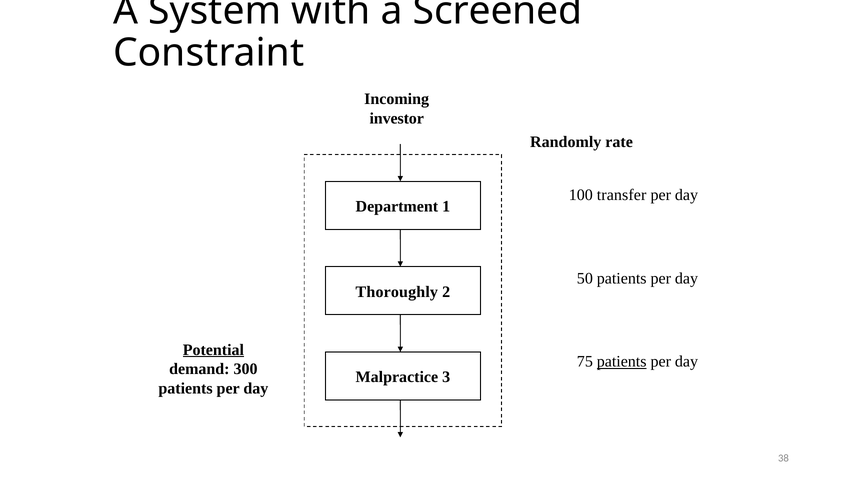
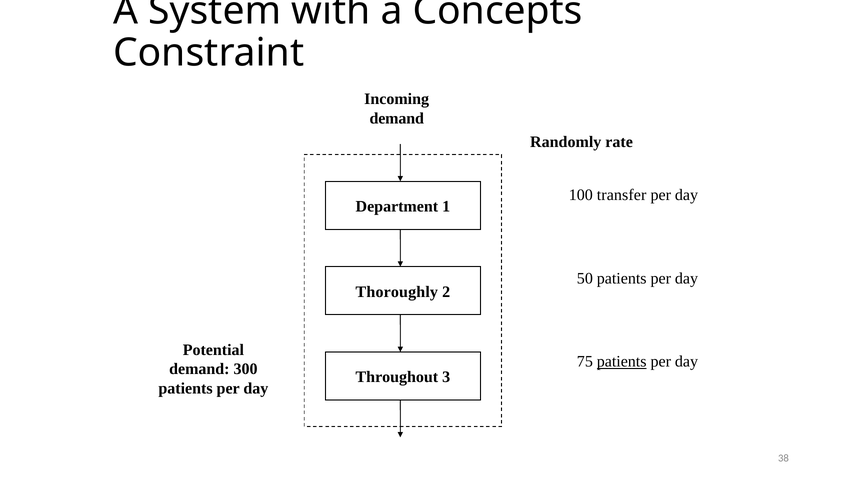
Screened: Screened -> Concepts
investor at (397, 118): investor -> demand
Potential underline: present -> none
Malpractice: Malpractice -> Throughout
